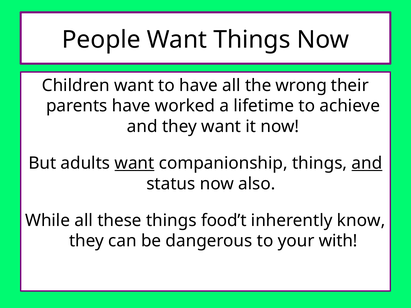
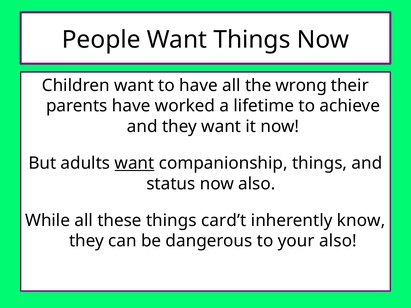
and at (367, 163) underline: present -> none
food’t: food’t -> card’t
your with: with -> also
